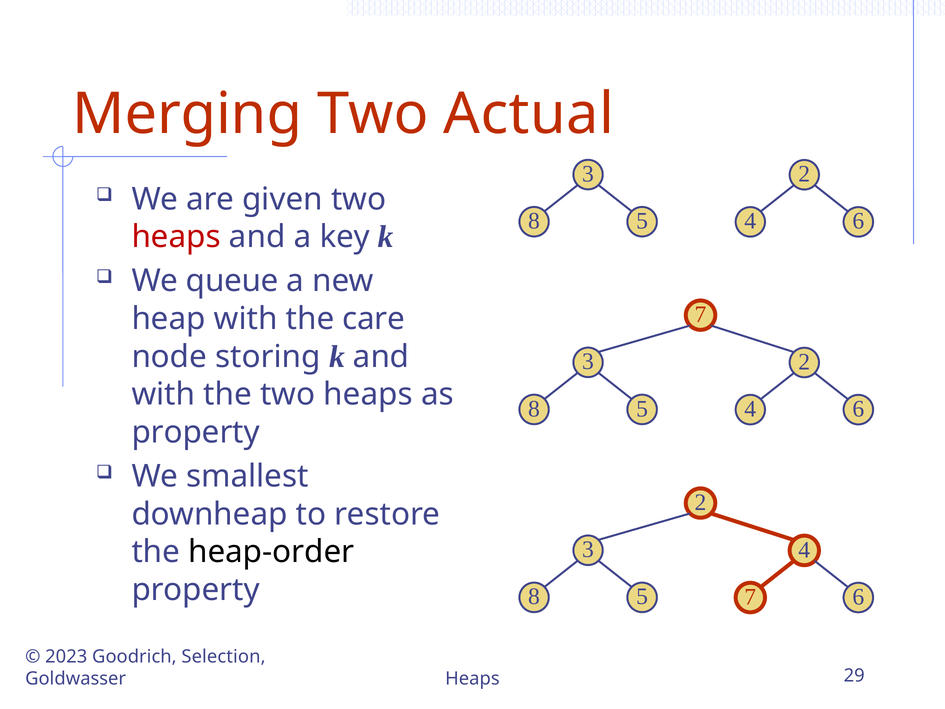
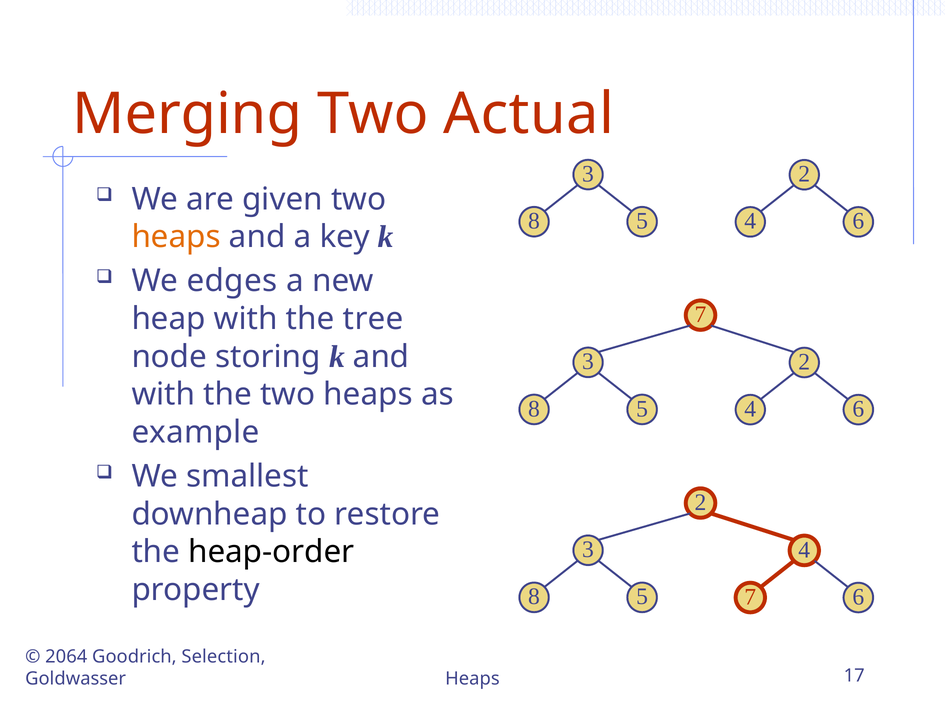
heaps at (176, 237) colour: red -> orange
queue: queue -> edges
care: care -> tree
property at (196, 432): property -> example
2023: 2023 -> 2064
29: 29 -> 17
